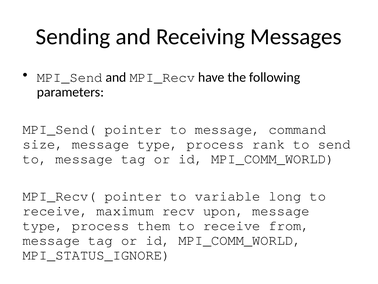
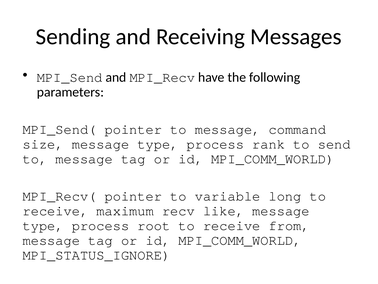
upon: upon -> like
them: them -> root
